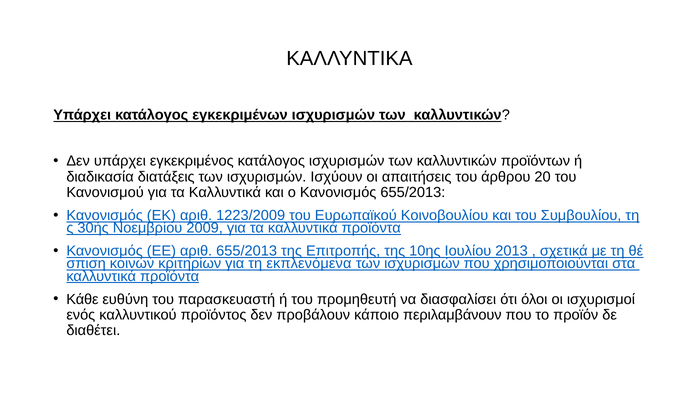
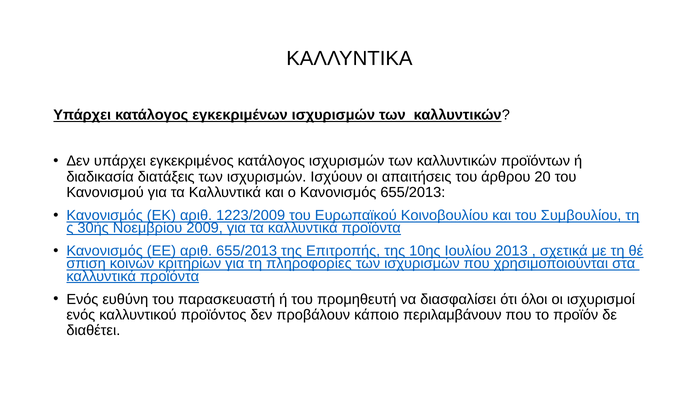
εκπλενόμενα: εκπλενόμενα -> πληροφορίες
Κάθε at (82, 299): Κάθε -> Ενός
